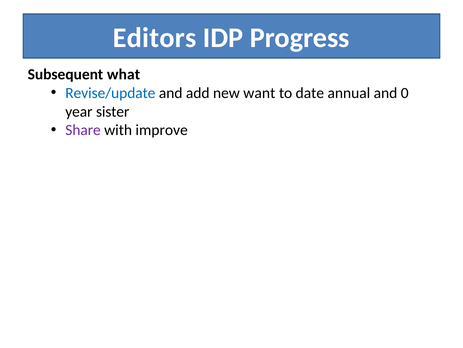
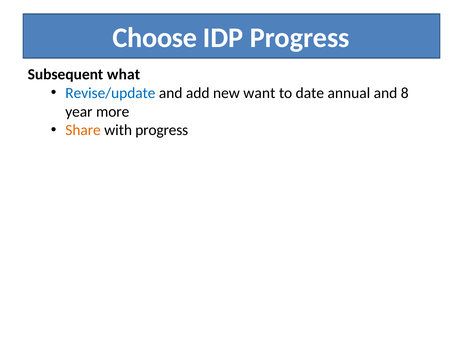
Editors: Editors -> Choose
0: 0 -> 8
sister: sister -> more
Share colour: purple -> orange
with improve: improve -> progress
